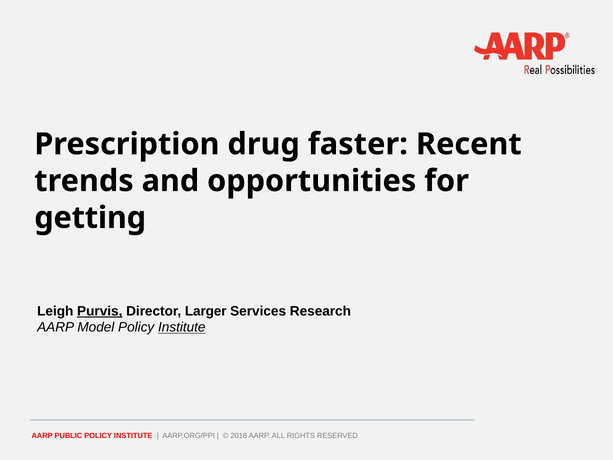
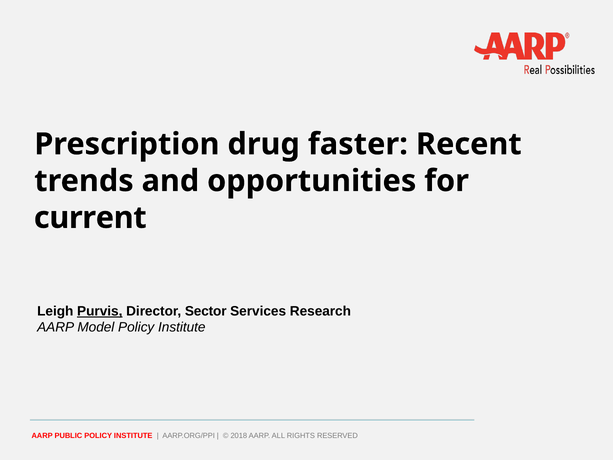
getting: getting -> current
Larger: Larger -> Sector
Institute at (182, 327) underline: present -> none
